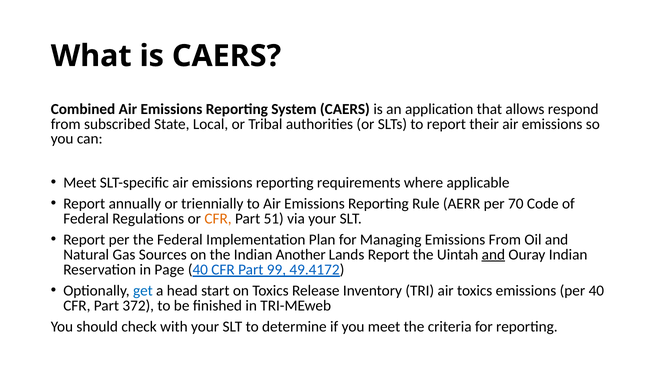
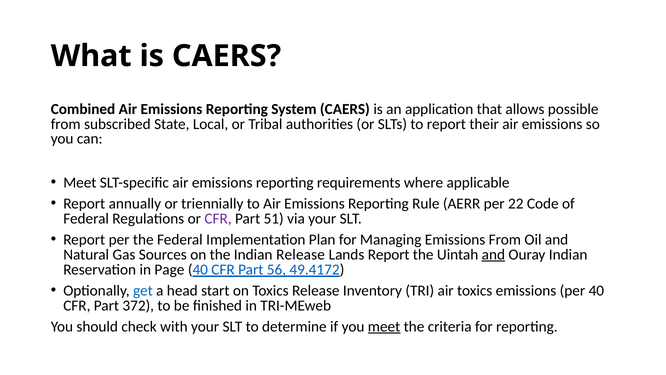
respond: respond -> possible
70: 70 -> 22
CFR at (218, 218) colour: orange -> purple
Indian Another: Another -> Release
99: 99 -> 56
meet at (384, 326) underline: none -> present
